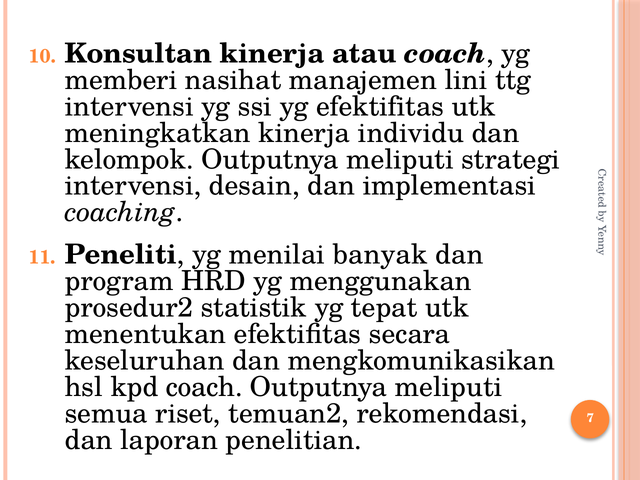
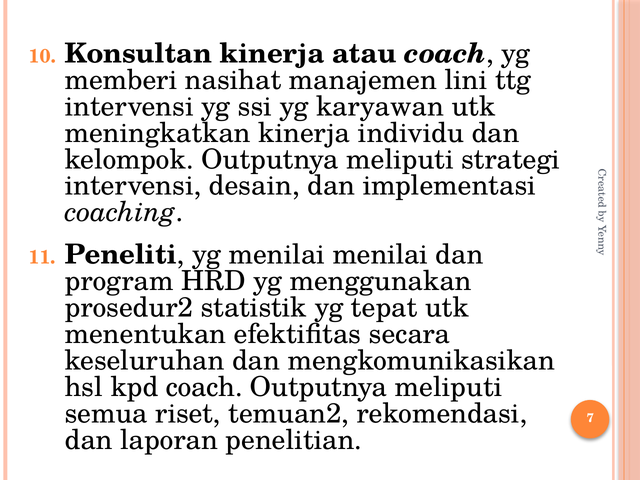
yg efektifitas: efektifitas -> karyawan
menilai banyak: banyak -> menilai
